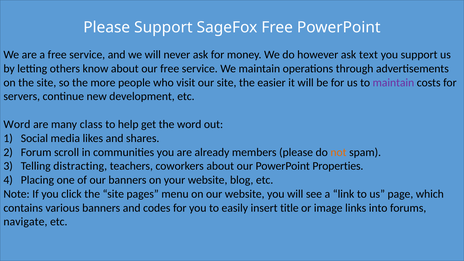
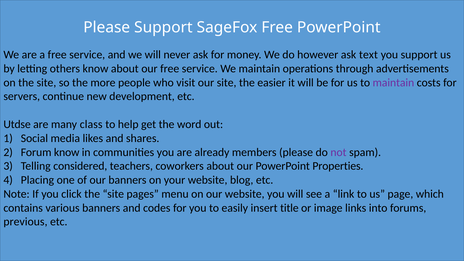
Word at (17, 124): Word -> Utdse
Forum scroll: scroll -> know
not colour: orange -> purple
distracting: distracting -> considered
navigate: navigate -> previous
